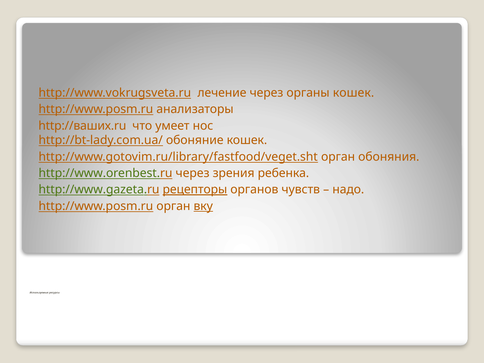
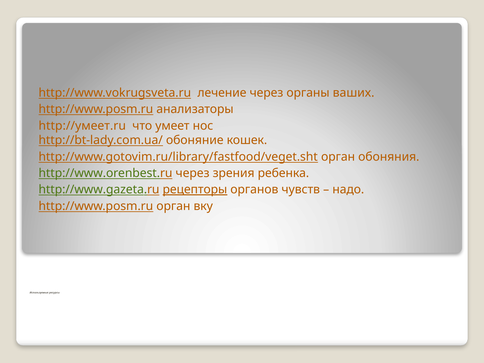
органы кошек: кошек -> ваших
http://ваших.ru: http://ваших.ru -> http://умеет.ru
вку at (203, 206) underline: present -> none
